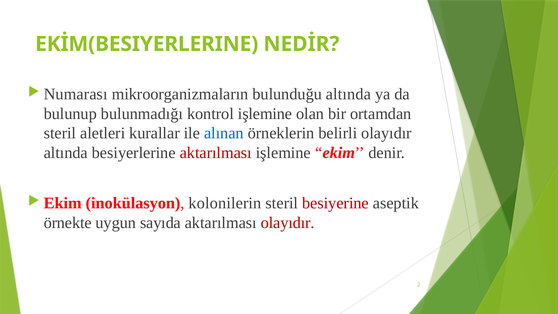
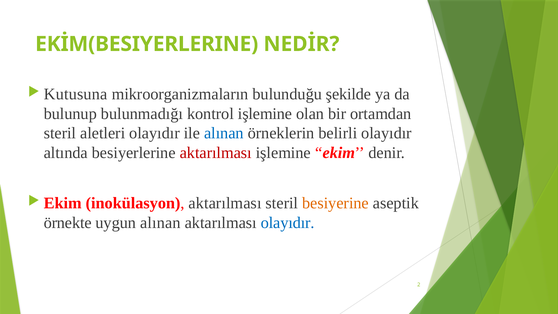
Numarası: Numarası -> Kutusuna
bulunduğu altında: altında -> şekilde
aletleri kurallar: kurallar -> olayıdır
inokülasyon kolonilerin: kolonilerin -> aktarılması
besiyerine colour: red -> orange
uygun sayıda: sayıda -> alınan
olayıdır at (288, 223) colour: red -> blue
